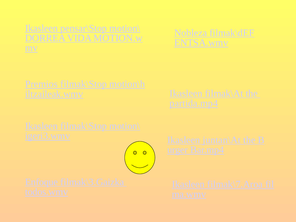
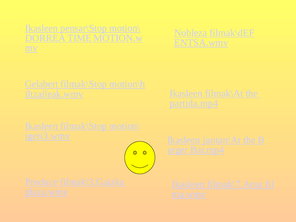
VIDA: VIDA -> TIME
Premios: Premios -> Gelabert
Enfoque: Enfoque -> Produce
todos.wmv: todos.wmv -> plaza.wmv
